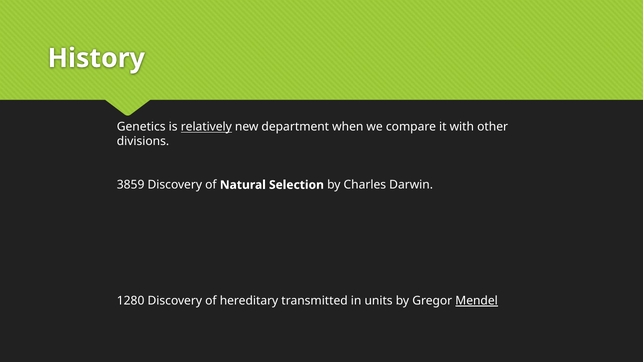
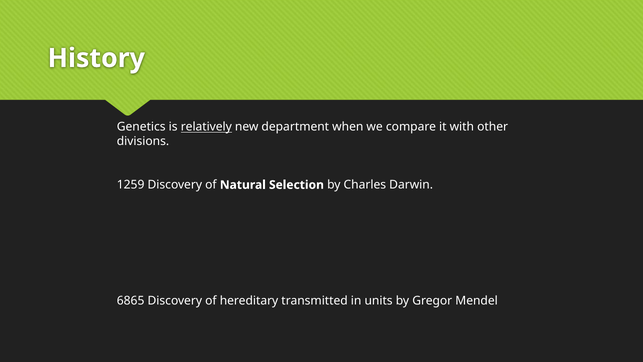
3859: 3859 -> 1259
1280: 1280 -> 6865
Mendel underline: present -> none
